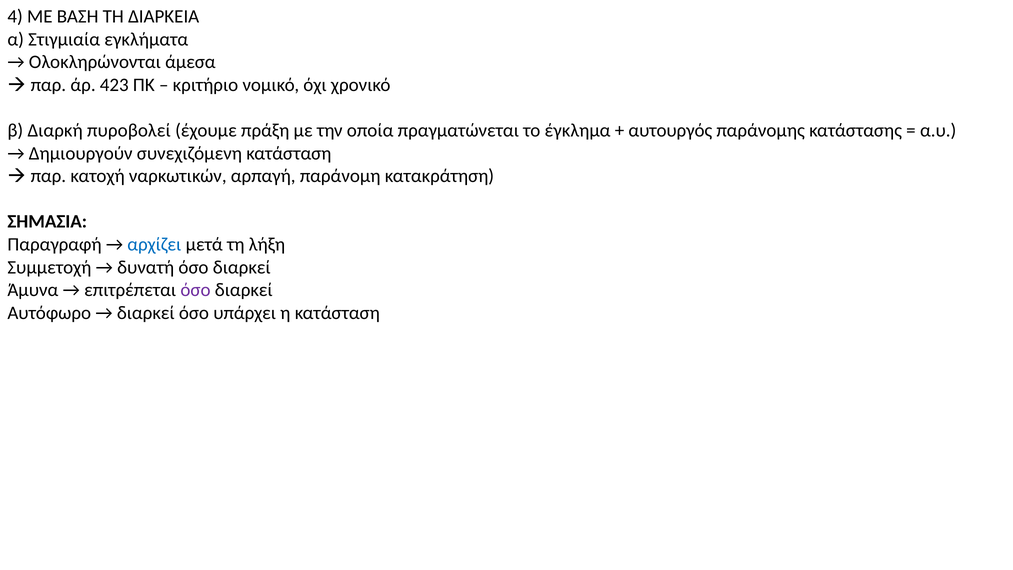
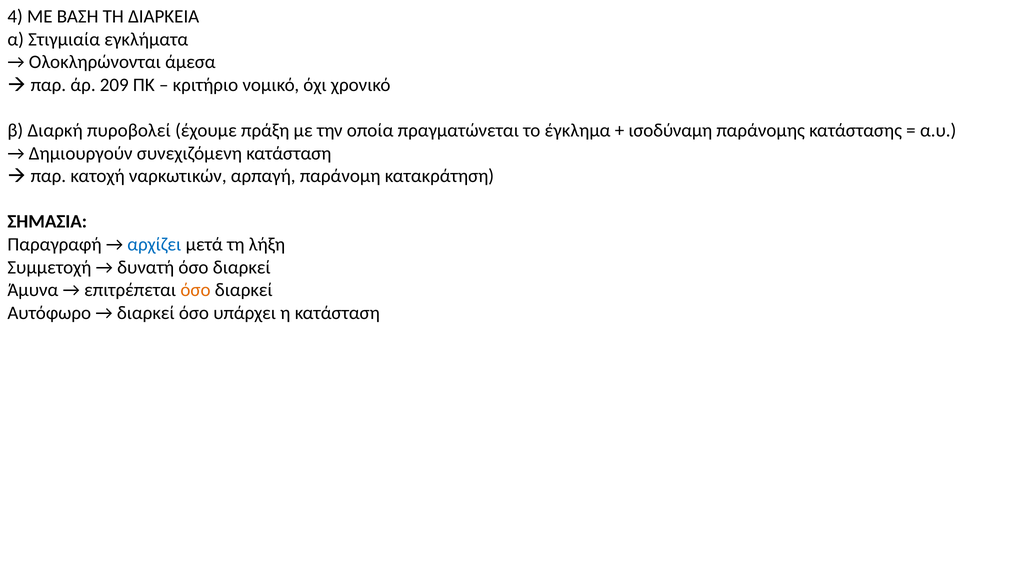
423: 423 -> 209
αυτουργός: αυτουργός -> ισοδύναμη
όσο at (196, 290) colour: purple -> orange
